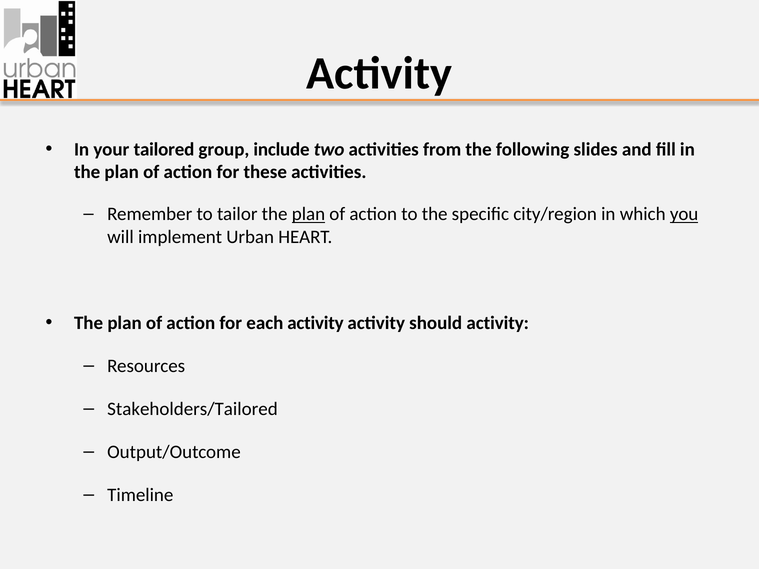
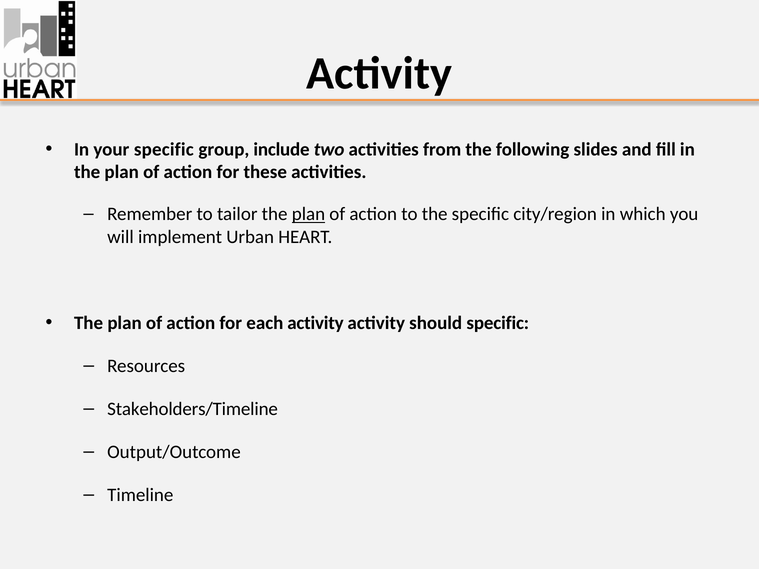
your tailored: tailored -> specific
you underline: present -> none
should activity: activity -> specific
Stakeholders/Tailored: Stakeholders/Tailored -> Stakeholders/Timeline
